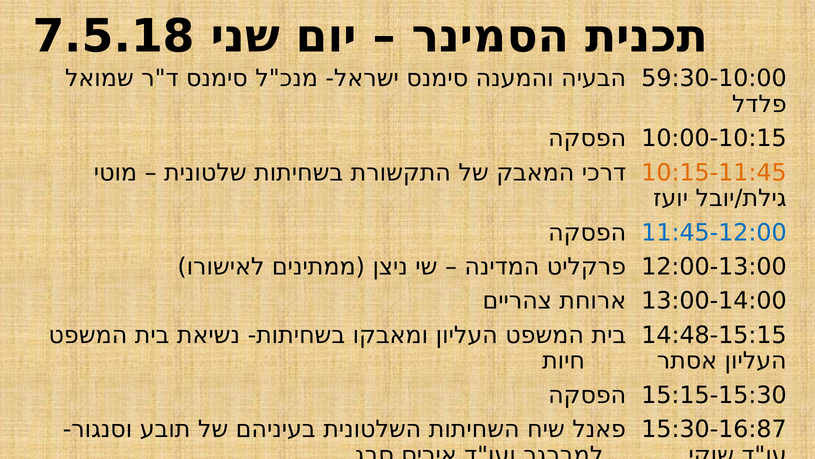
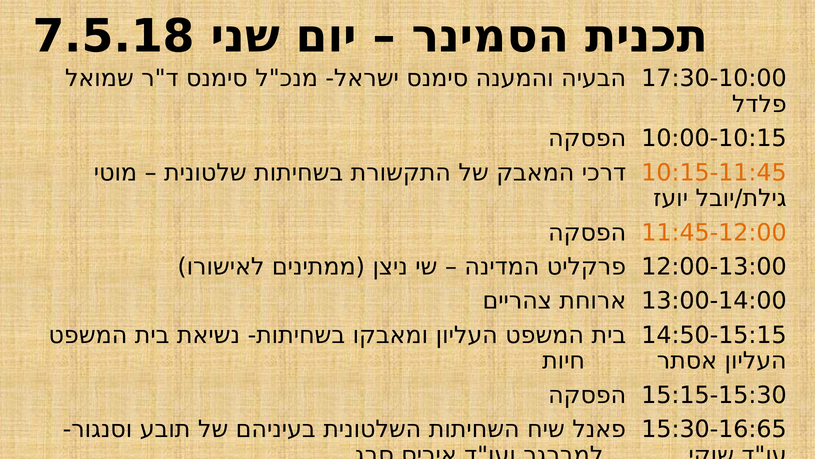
59:30-10:00: 59:30-10:00 -> 17:30-10:00
11:45-12:00 colour: blue -> orange
14:48-15:15: 14:48-15:15 -> 14:50-15:15
15:30-16:87: 15:30-16:87 -> 15:30-16:65
